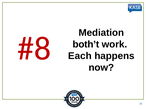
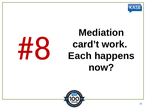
both’t: both’t -> card’t
